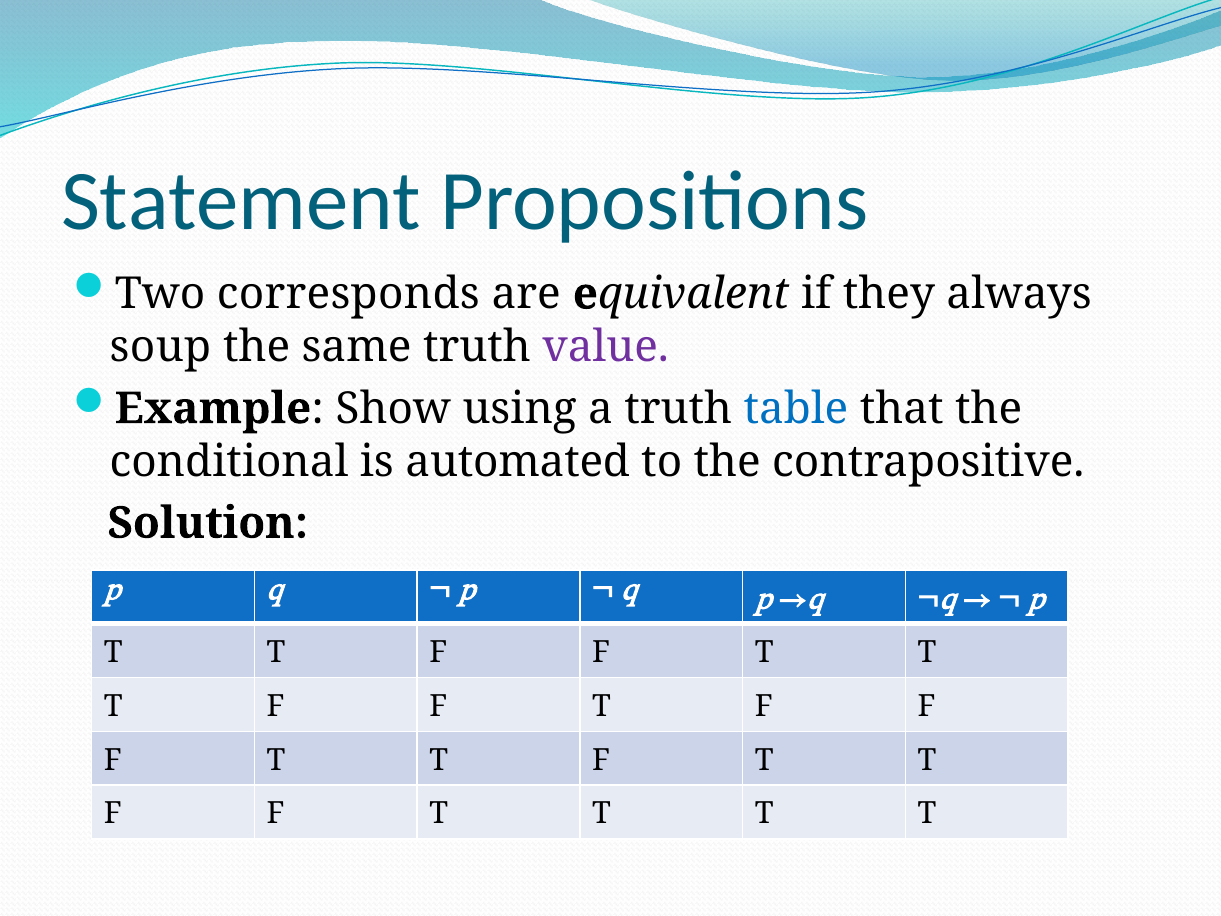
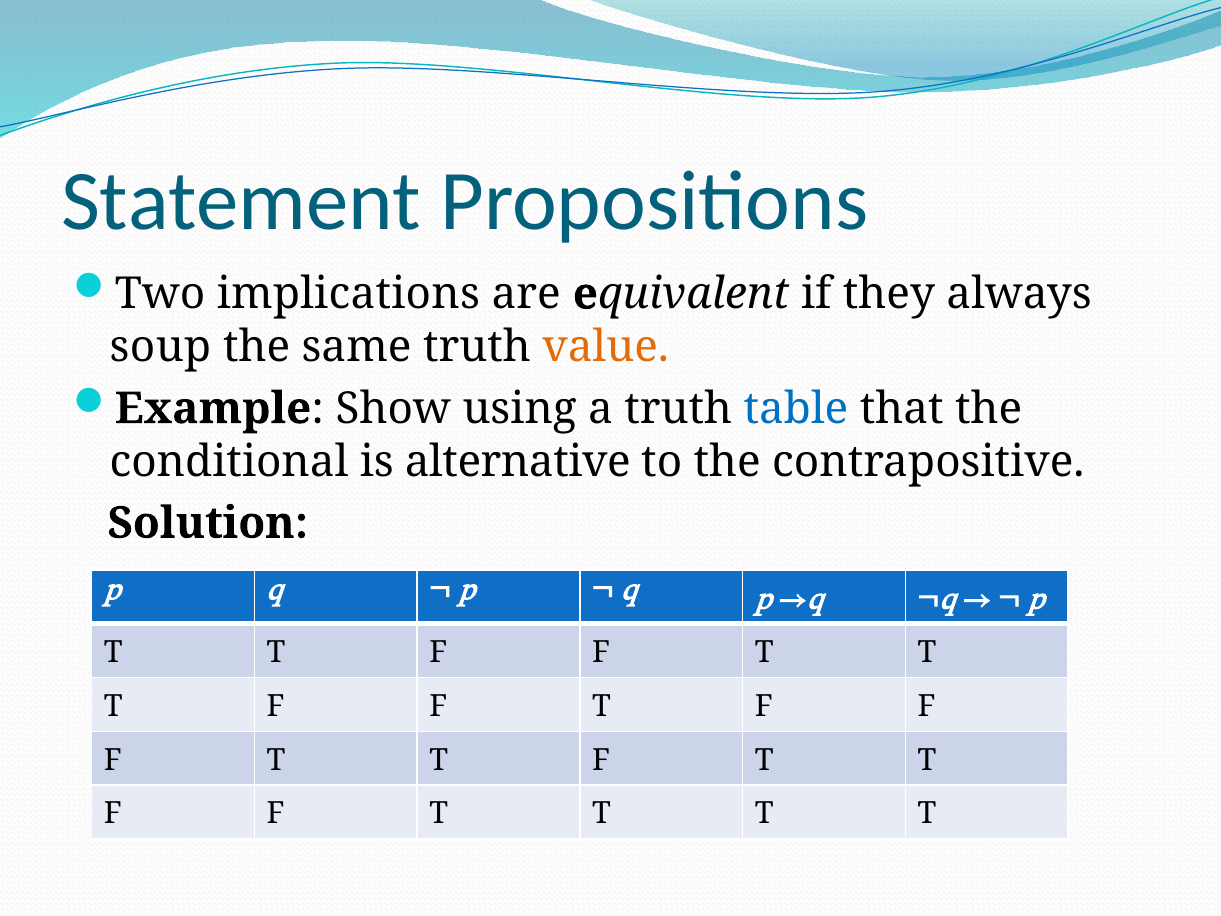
corresponds: corresponds -> implications
value colour: purple -> orange
automated: automated -> alternative
